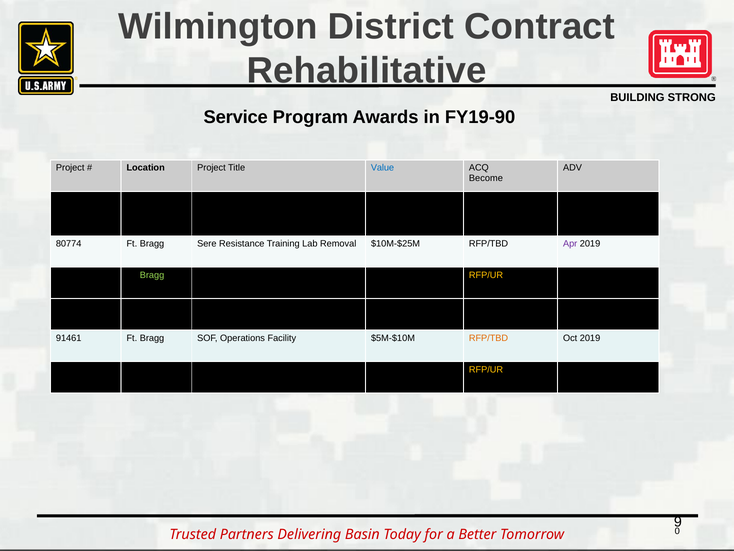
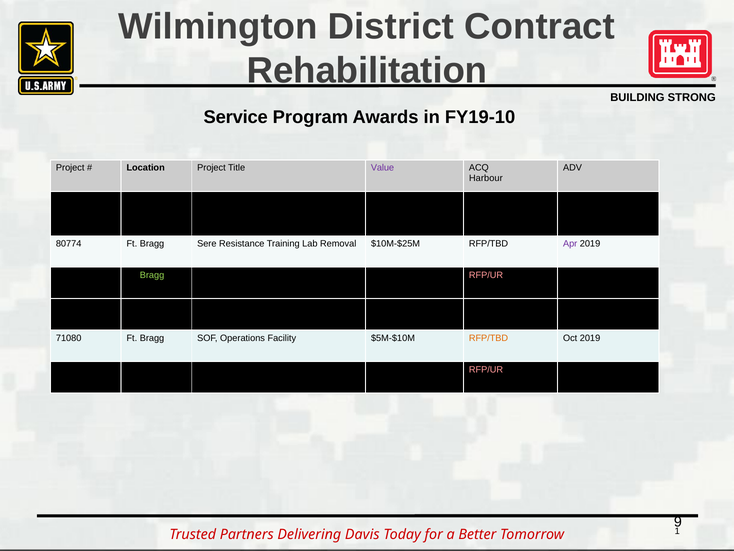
Rehabilitative: Rehabilitative -> Rehabilitation
FY19-90: FY19-90 -> FY19-10
Value colour: blue -> purple
Become: Become -> Harbour
RFP/UR at (486, 275) colour: yellow -> pink
91461: 91461 -> 71080
RFP/UR at (486, 369) colour: yellow -> pink
Basin: Basin -> Davis
0: 0 -> 1
